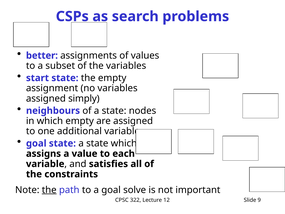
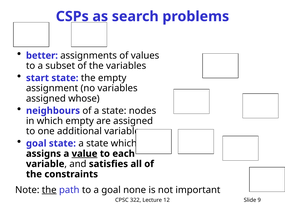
simply: simply -> whose
value underline: none -> present
solve: solve -> none
